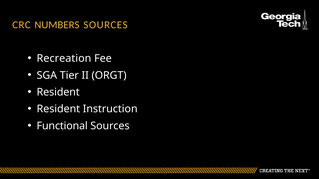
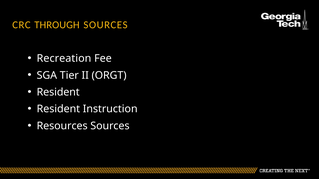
NUMBERS: NUMBERS -> THROUGH
Functional: Functional -> Resources
